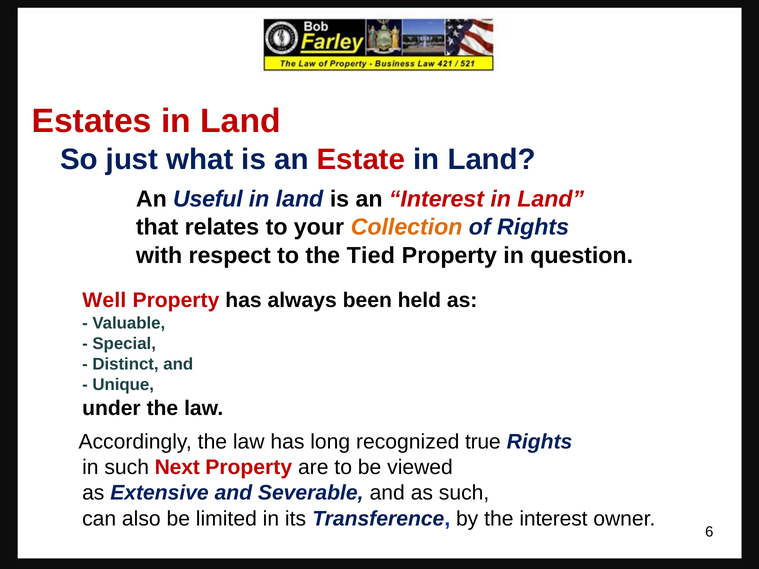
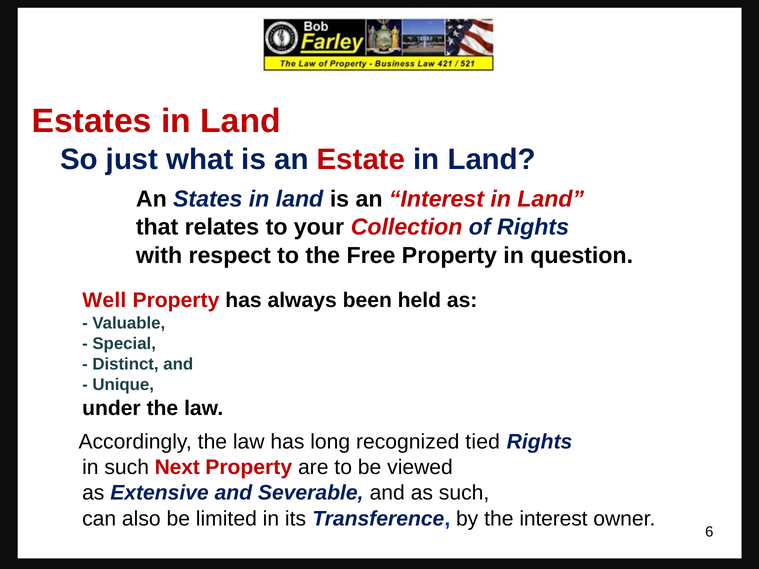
Useful: Useful -> States
Collection colour: orange -> red
Tied: Tied -> Free
true: true -> tied
